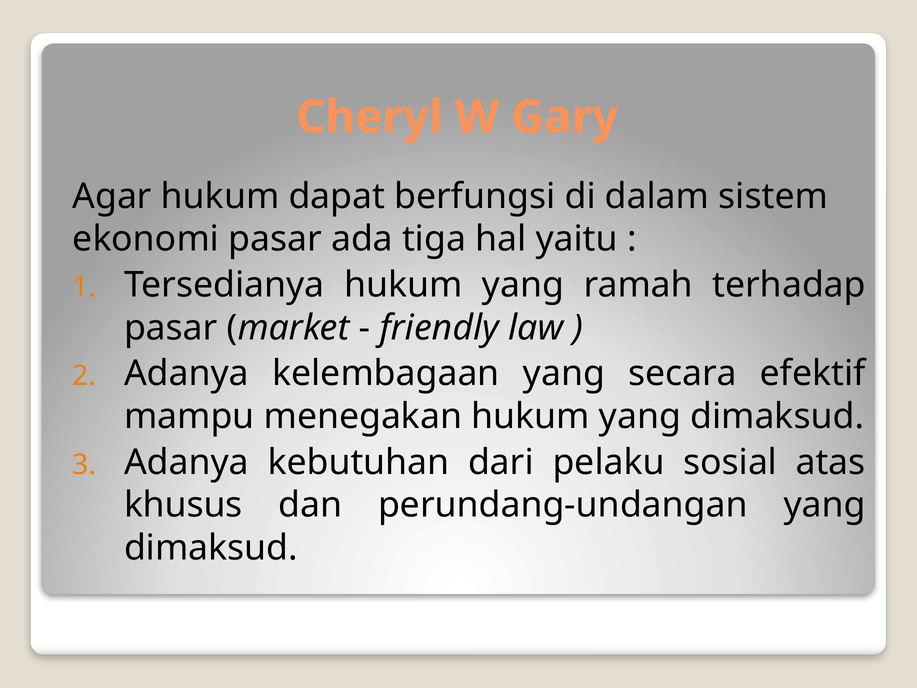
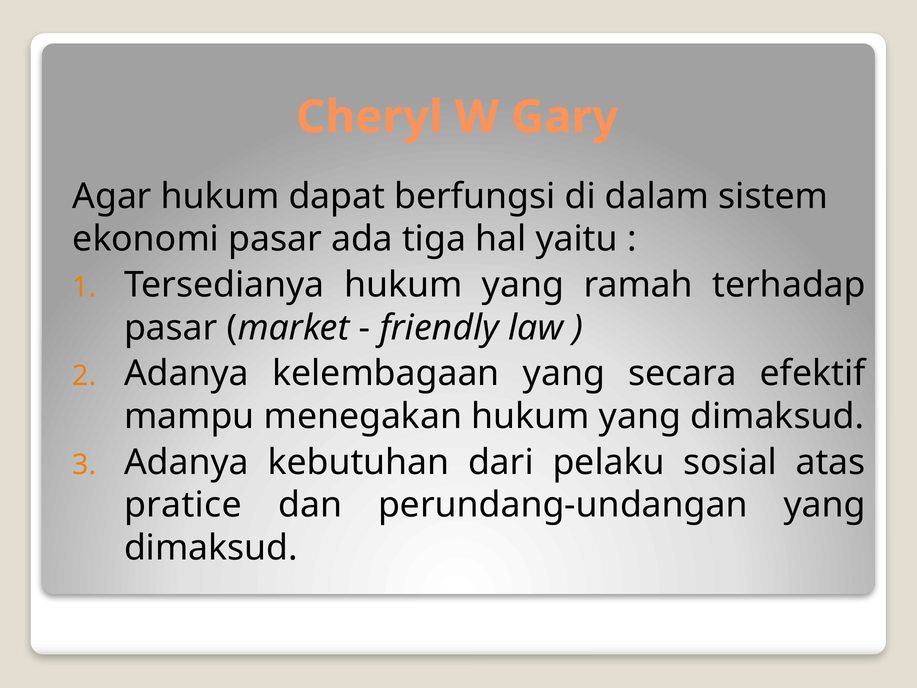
khusus: khusus -> pratice
